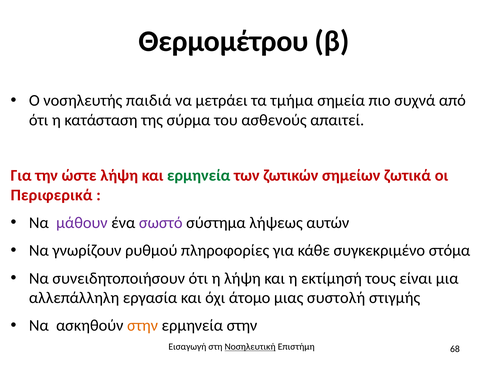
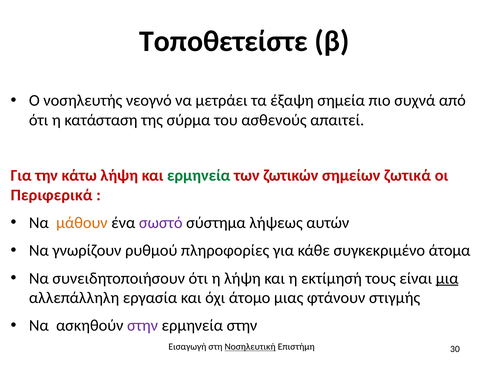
Θερμομέτρου: Θερμομέτρου -> Τοποθετείστε
παιδιά: παιδιά -> νεογνό
τμήμα: τμήμα -> έξαψη
ώστε: ώστε -> κάτω
μάθουν colour: purple -> orange
στόμα: στόμα -> άτομα
μια underline: none -> present
συστολή: συστολή -> φτάνουν
στην at (143, 325) colour: orange -> purple
68: 68 -> 30
